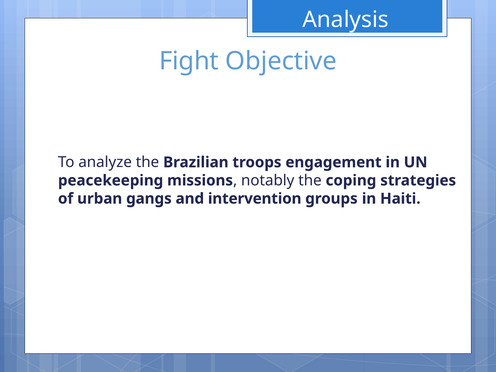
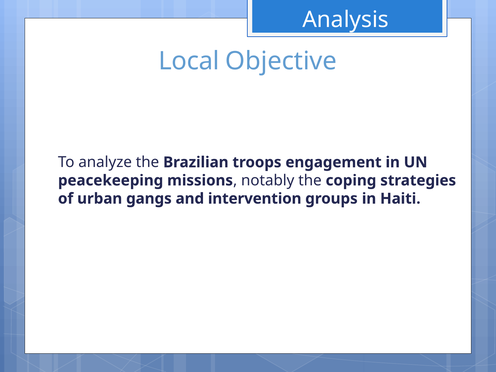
Fight: Fight -> Local
